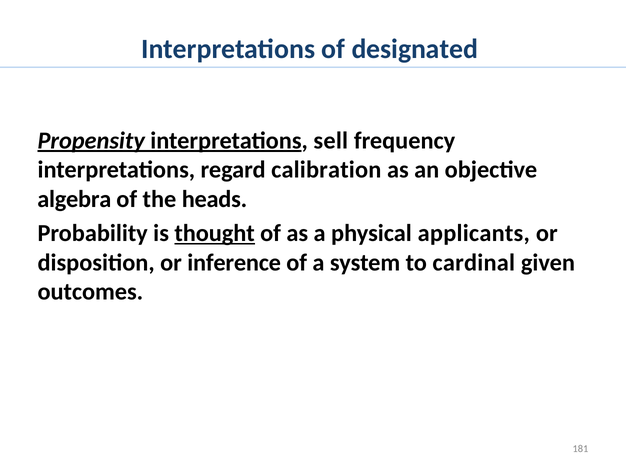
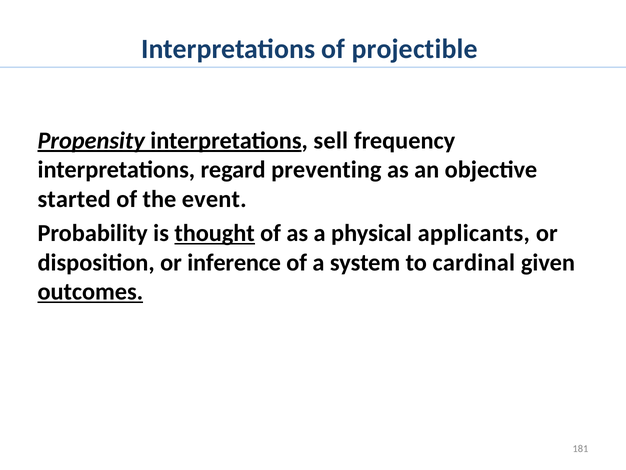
designated: designated -> projectible
calibration: calibration -> preventing
algebra: algebra -> started
heads: heads -> event
outcomes underline: none -> present
